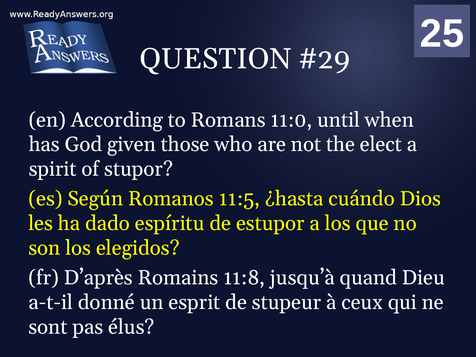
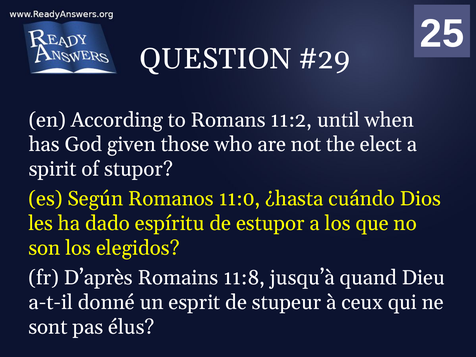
11:0: 11:0 -> 11:2
11:5: 11:5 -> 11:0
